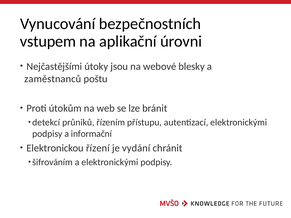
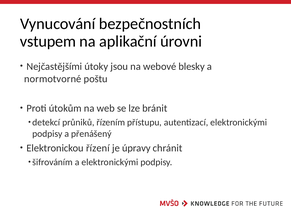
zaměstnanců: zaměstnanců -> normotvorné
informační: informační -> přenášený
vydání: vydání -> úpravy
